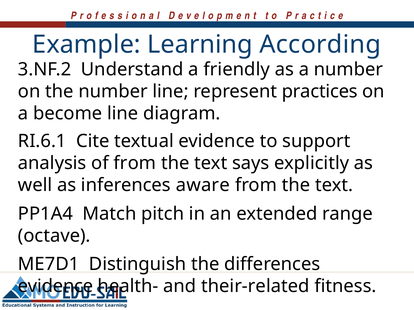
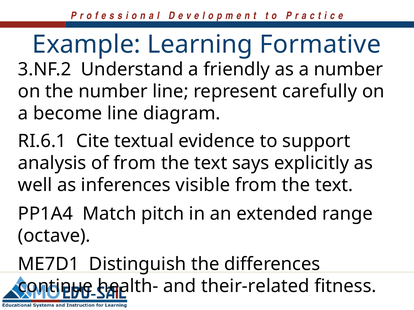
According: According -> Formative
practices: practices -> carefully
aware: aware -> visible
evidence at (56, 287): evidence -> continue
